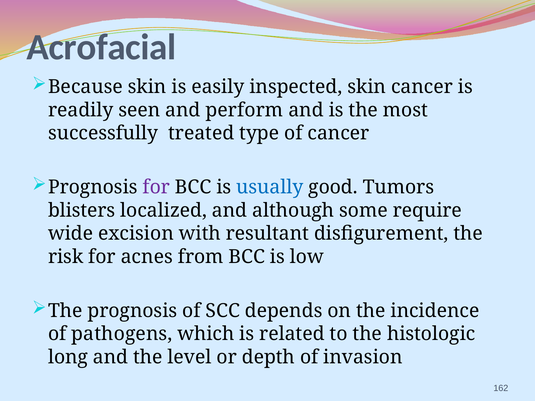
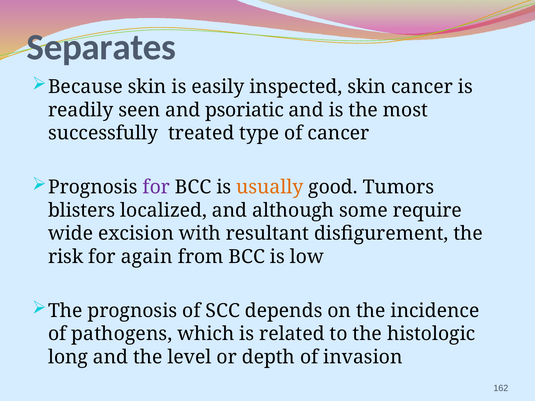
Acrofacial: Acrofacial -> Separates
perform: perform -> psoriatic
usually colour: blue -> orange
acnes: acnes -> again
